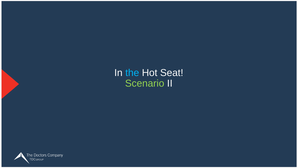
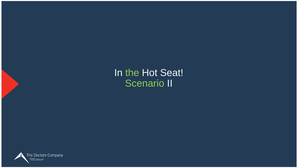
the colour: light blue -> light green
